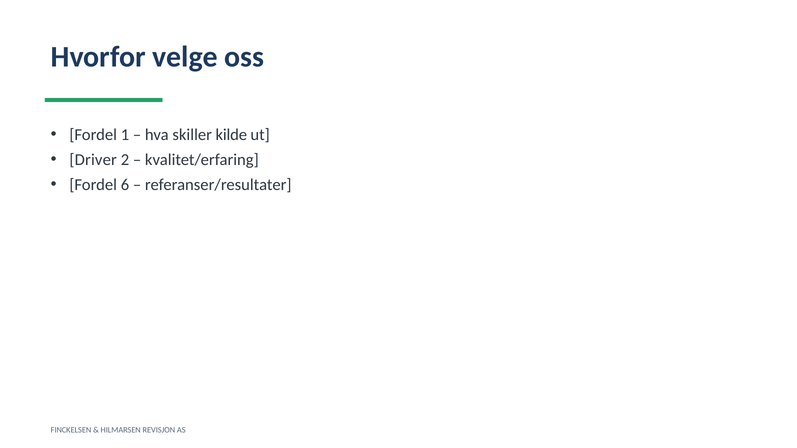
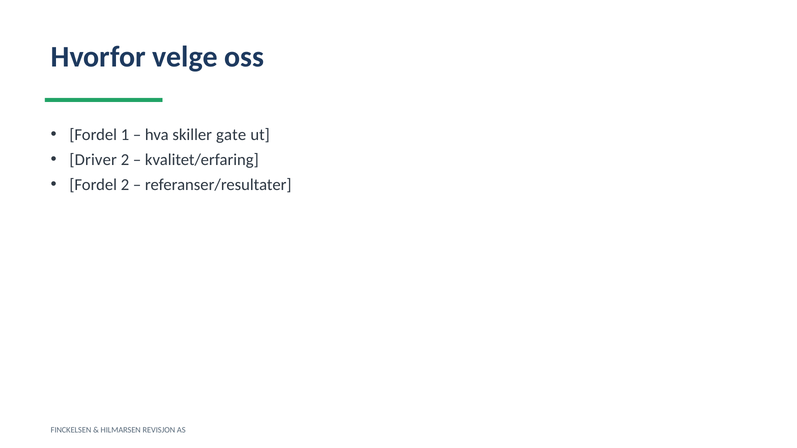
kilde: kilde -> gate
Fordel 6: 6 -> 2
